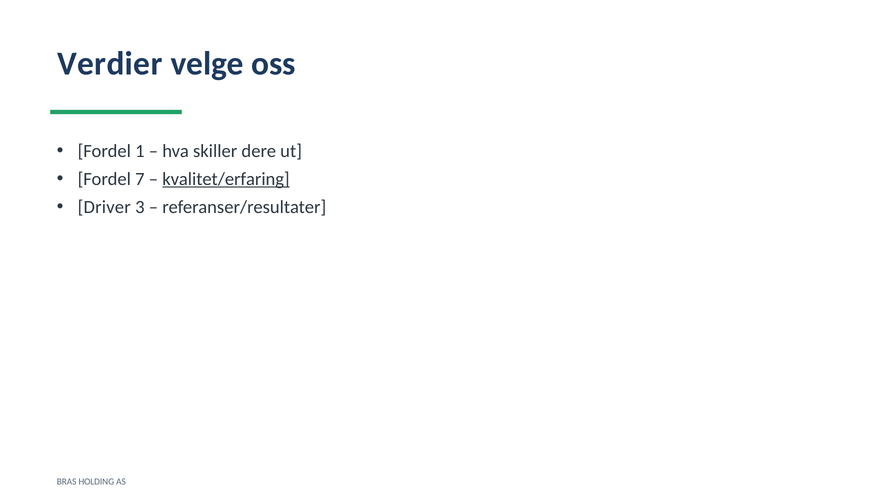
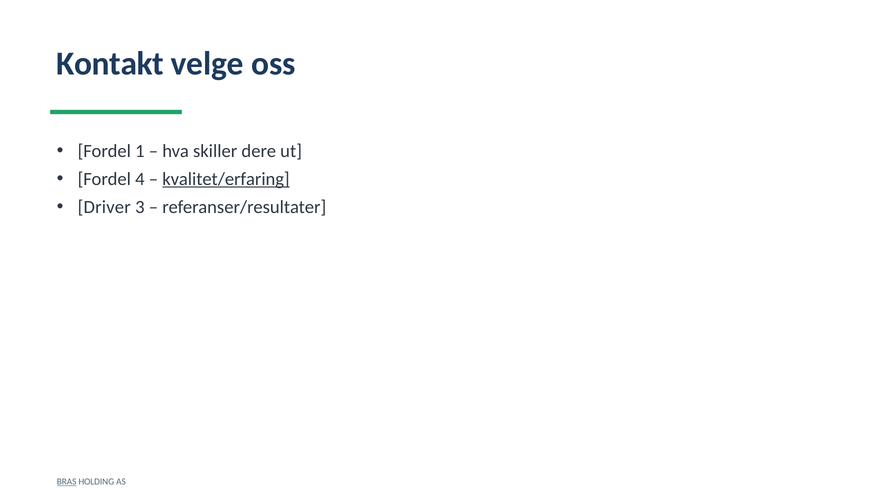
Verdier: Verdier -> Kontakt
7: 7 -> 4
BRAS underline: none -> present
